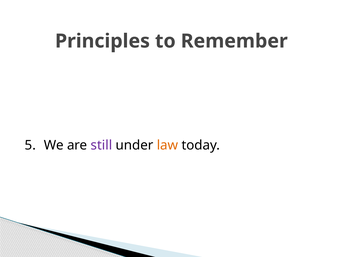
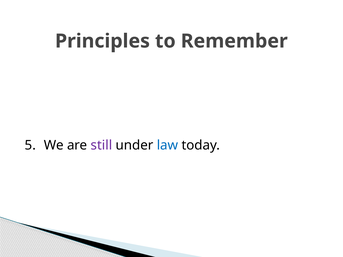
law colour: orange -> blue
